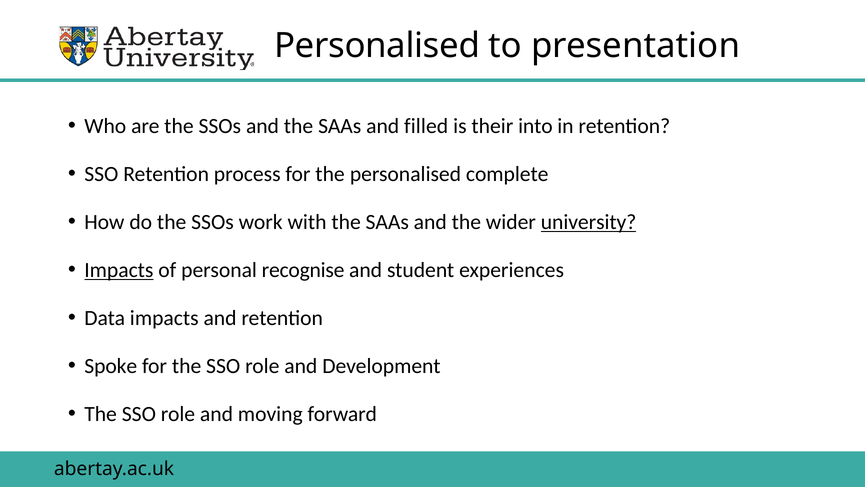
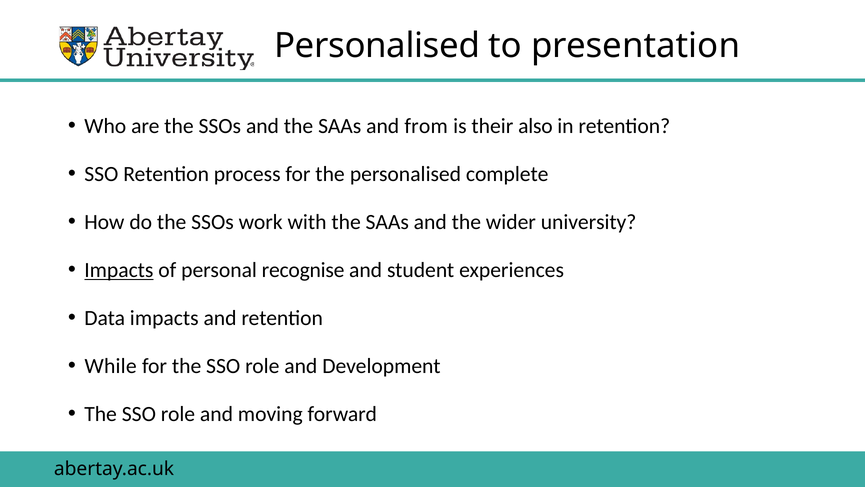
filled: filled -> from
into: into -> also
university underline: present -> none
Spoke: Spoke -> While
